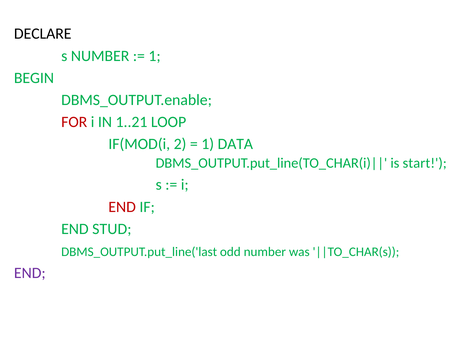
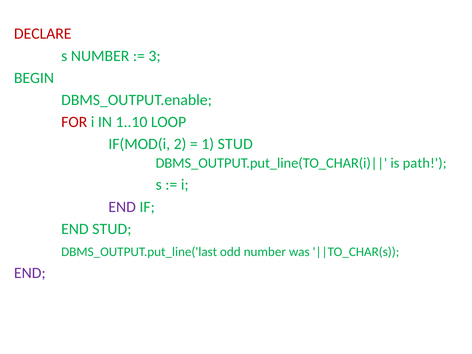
DECLARE colour: black -> red
1 at (155, 56): 1 -> 3
1..21: 1..21 -> 1..10
1 DATA: DATA -> STUD
start: start -> path
END at (122, 207) colour: red -> purple
